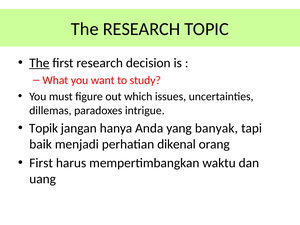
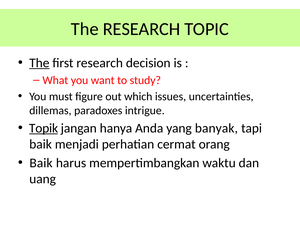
Topik underline: none -> present
dikenal: dikenal -> cermat
First at (41, 163): First -> Baik
